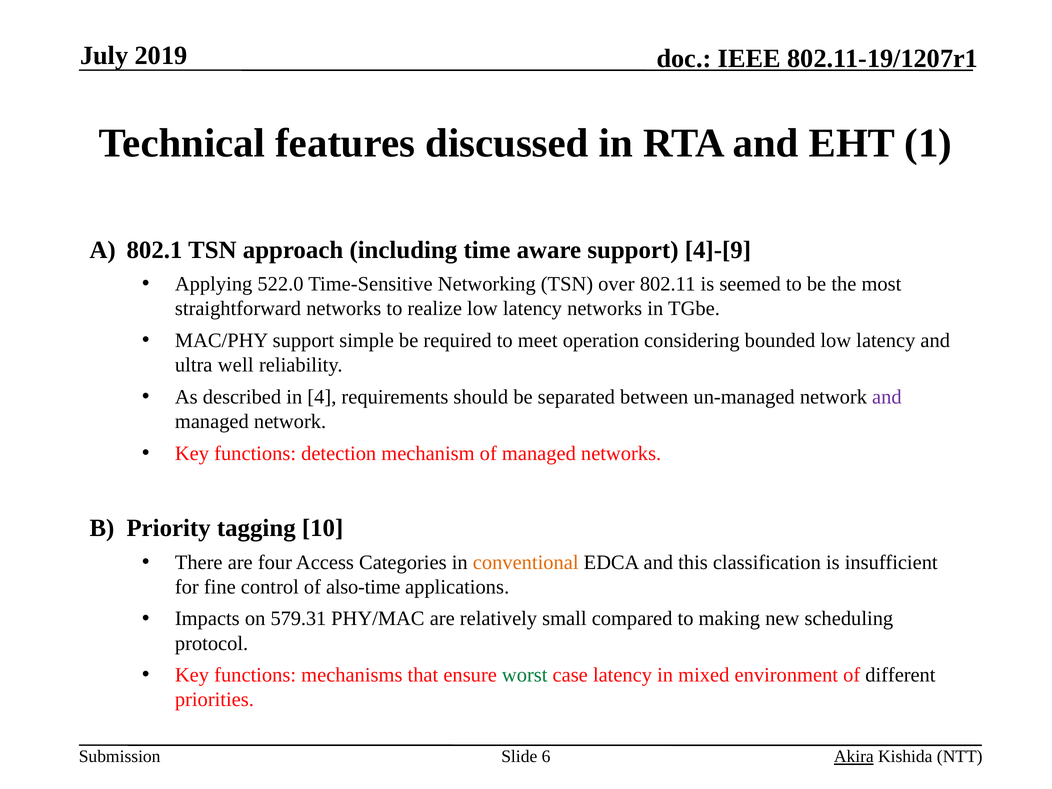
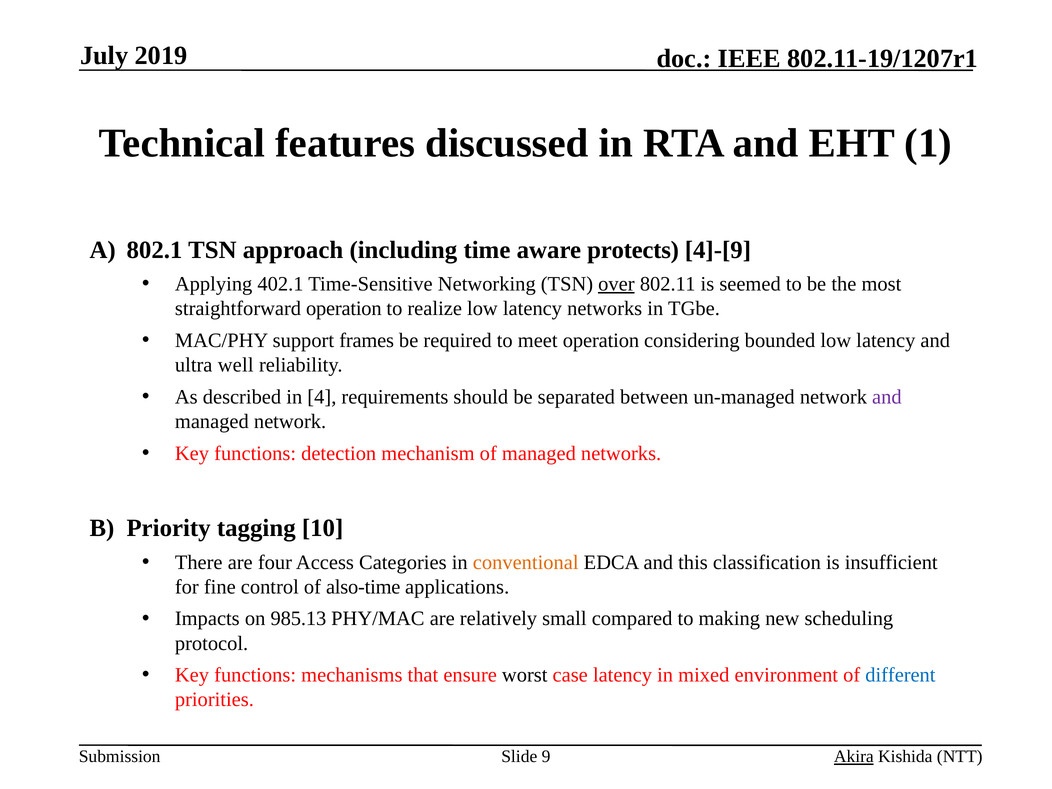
aware support: support -> protects
522.0: 522.0 -> 402.1
over underline: none -> present
straightforward networks: networks -> operation
simple: simple -> frames
579.31: 579.31 -> 985.13
worst colour: green -> black
different colour: black -> blue
6: 6 -> 9
